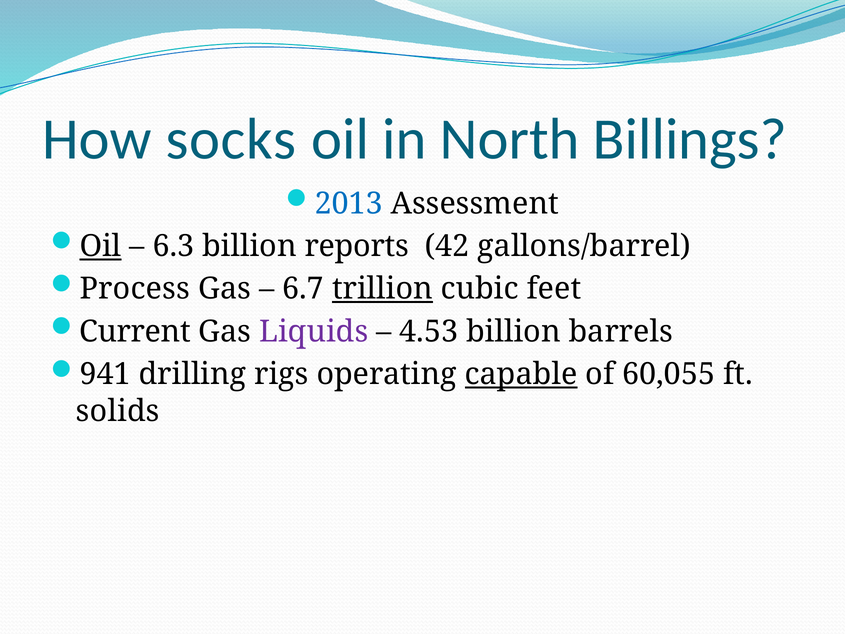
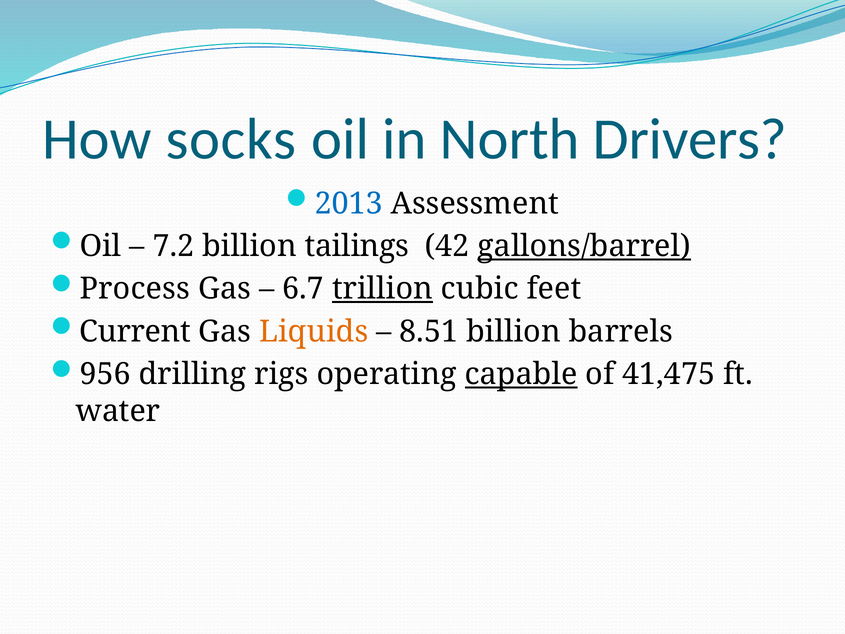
Billings: Billings -> Drivers
Oil at (100, 246) underline: present -> none
6.3: 6.3 -> 7.2
reports: reports -> tailings
gallons/barrel underline: none -> present
Liquids colour: purple -> orange
4.53: 4.53 -> 8.51
941: 941 -> 956
60,055: 60,055 -> 41,475
solids: solids -> water
